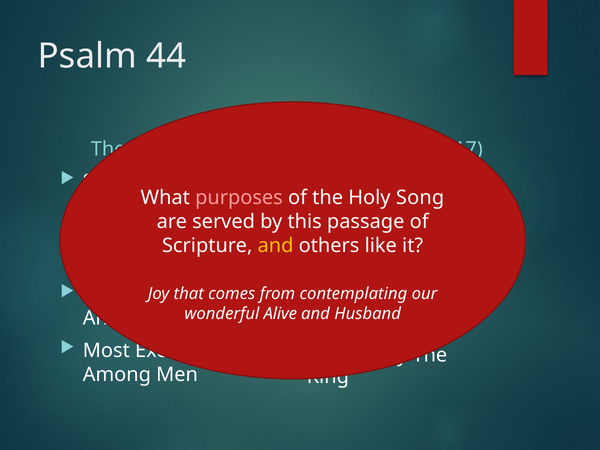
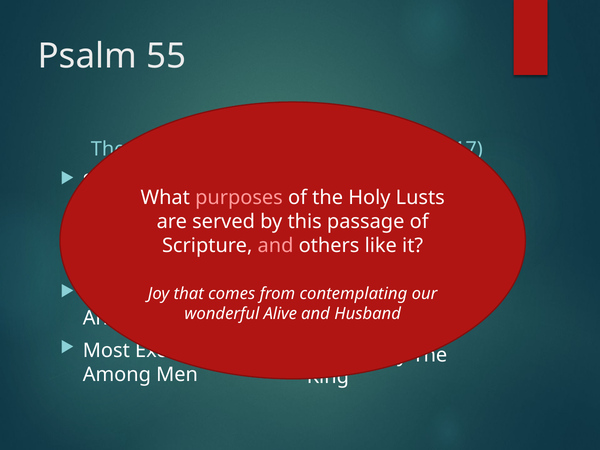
44: 44 -> 55
Song: Song -> Lusts
and at (275, 246) colour: yellow -> pink
